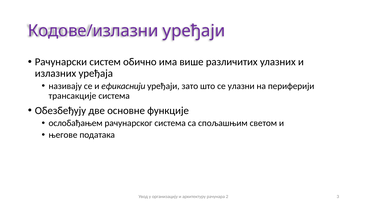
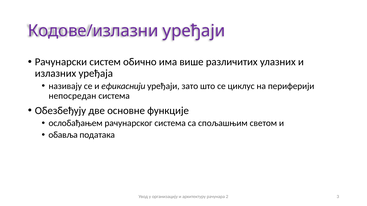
улазни: улазни -> циклус
трансакције: трансакције -> непосредан
његове: његове -> обавља
